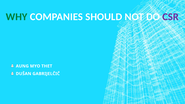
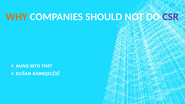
WHY colour: green -> orange
